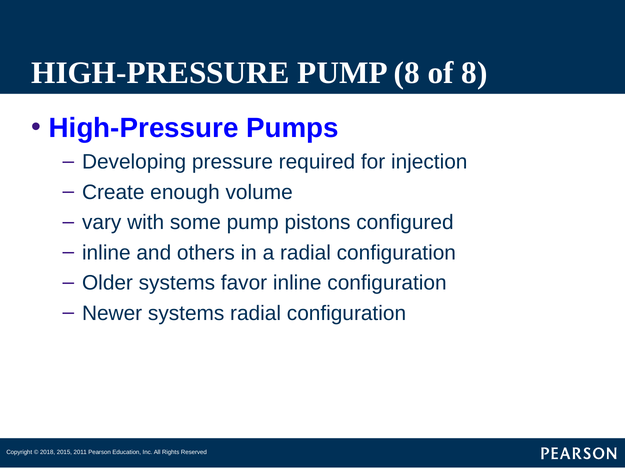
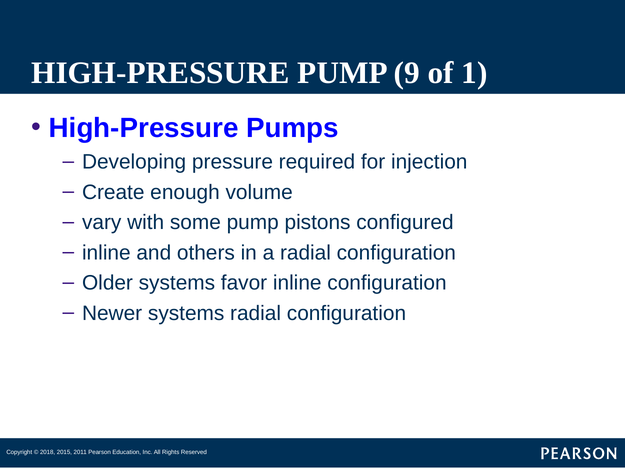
PUMP 8: 8 -> 9
of 8: 8 -> 1
